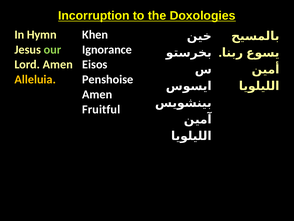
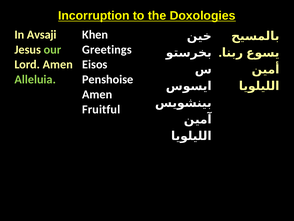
Hymn: Hymn -> Avsaji
Ignorance: Ignorance -> Greetings
Alleluia colour: yellow -> light green
